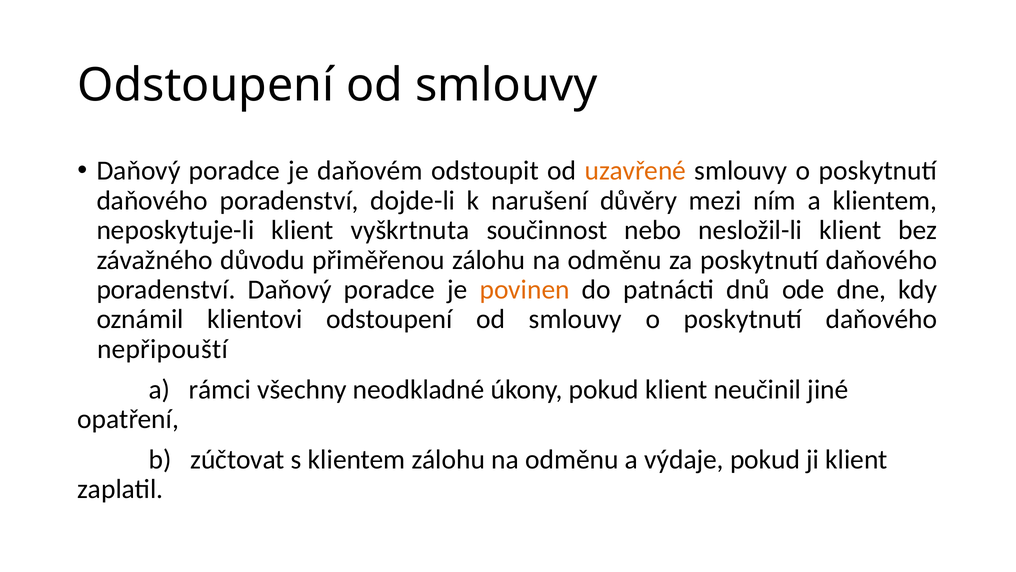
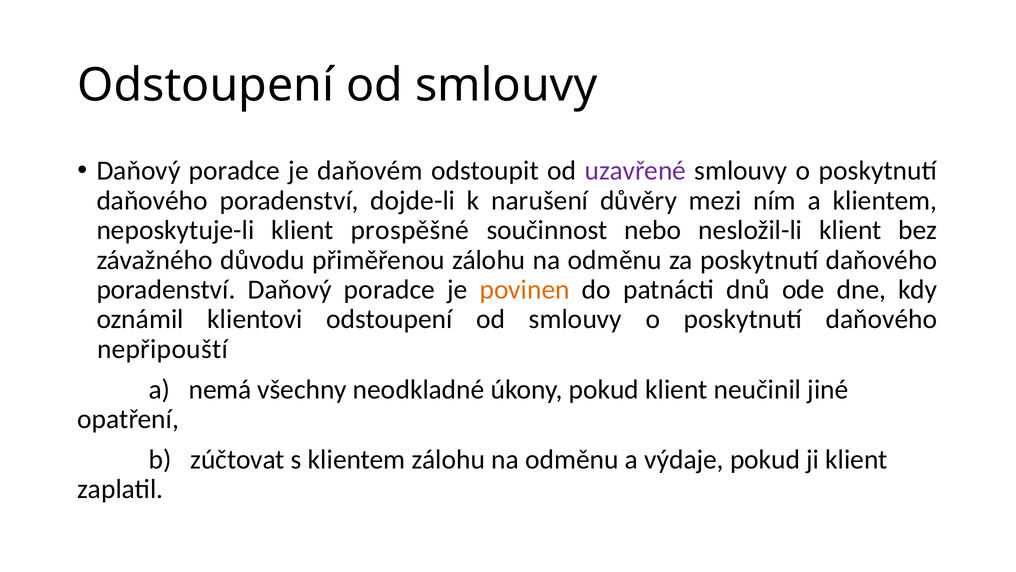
uzavřené colour: orange -> purple
vyškrtnuta: vyškrtnuta -> prospěšné
rámci: rámci -> nemá
